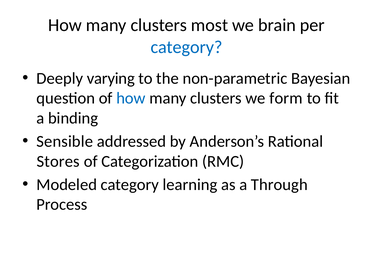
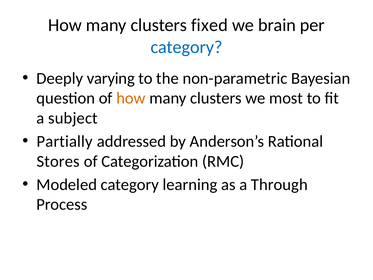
most: most -> fixed
how at (131, 98) colour: blue -> orange
form: form -> most
binding: binding -> subject
Sensible: Sensible -> Partially
